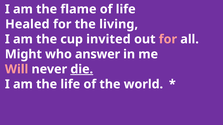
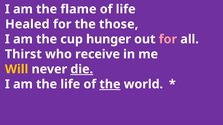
living: living -> those
invited: invited -> hunger
Might: Might -> Thirst
answer: answer -> receive
Will colour: pink -> yellow
the at (110, 84) underline: none -> present
